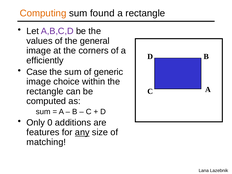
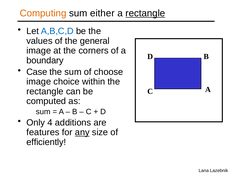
found: found -> either
rectangle at (145, 13) underline: none -> present
A,B,C,D colour: purple -> blue
efficiently: efficiently -> boundary
generic: generic -> choose
0: 0 -> 4
matching: matching -> efficiently
